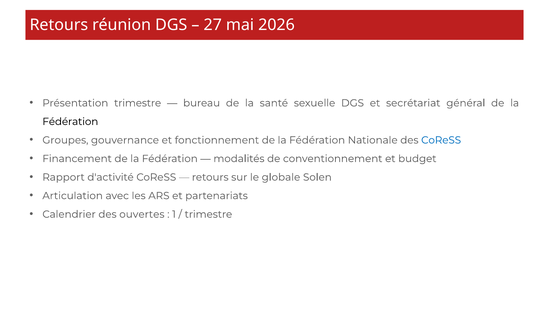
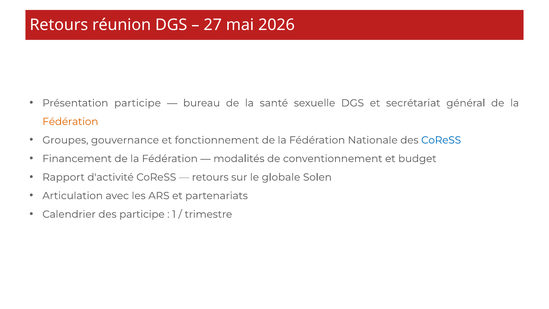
Présentation trimestre: trimestre -> participe
Fédération at (70, 122) colour: black -> orange
des ouvertes: ouvertes -> participe
